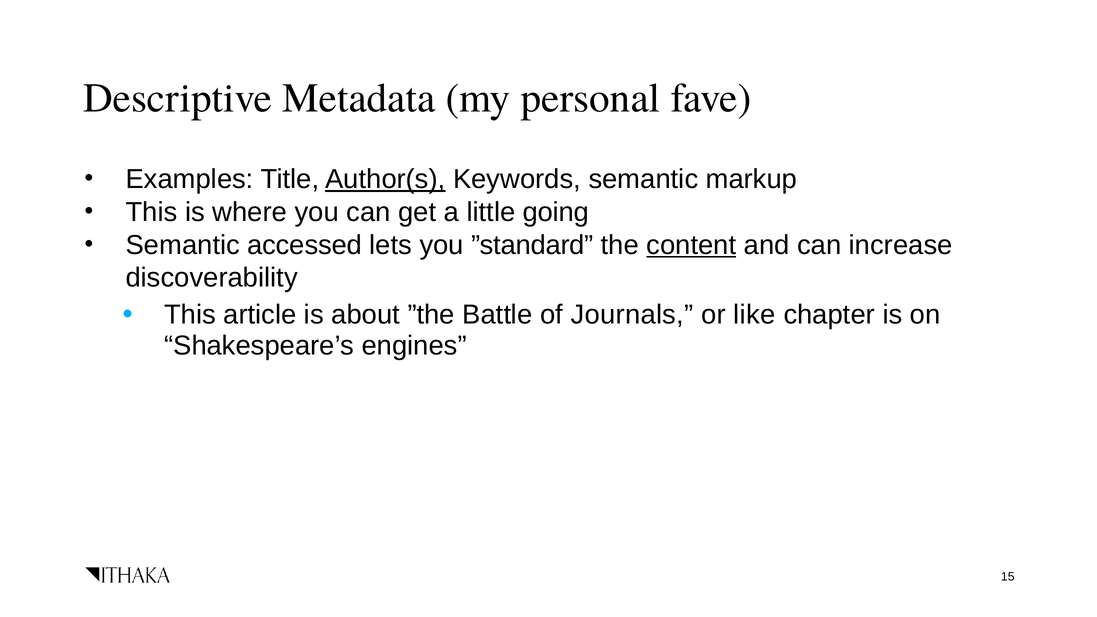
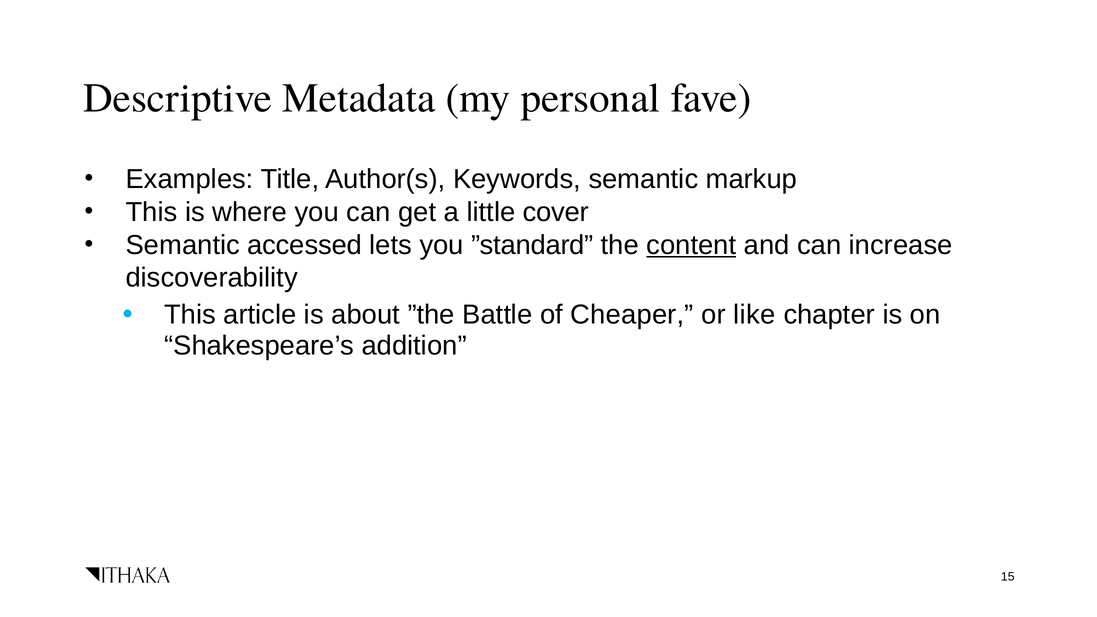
Author(s underline: present -> none
going: going -> cover
Journals: Journals -> Cheaper
engines: engines -> addition
